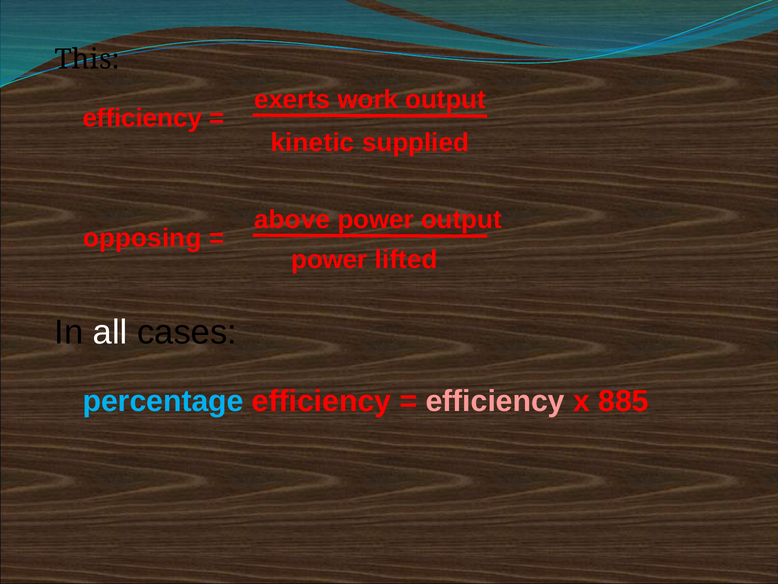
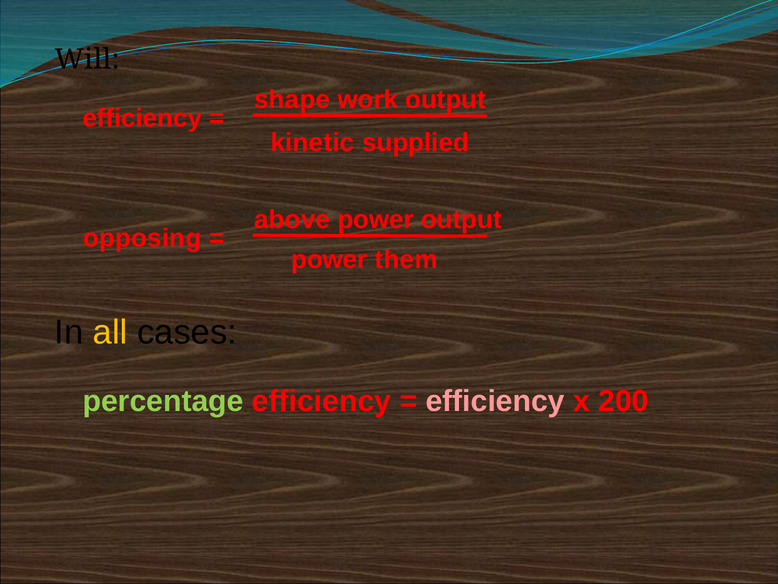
This: This -> Will
exerts: exerts -> shape
lifted: lifted -> them
all colour: white -> yellow
percentage colour: light blue -> light green
885: 885 -> 200
